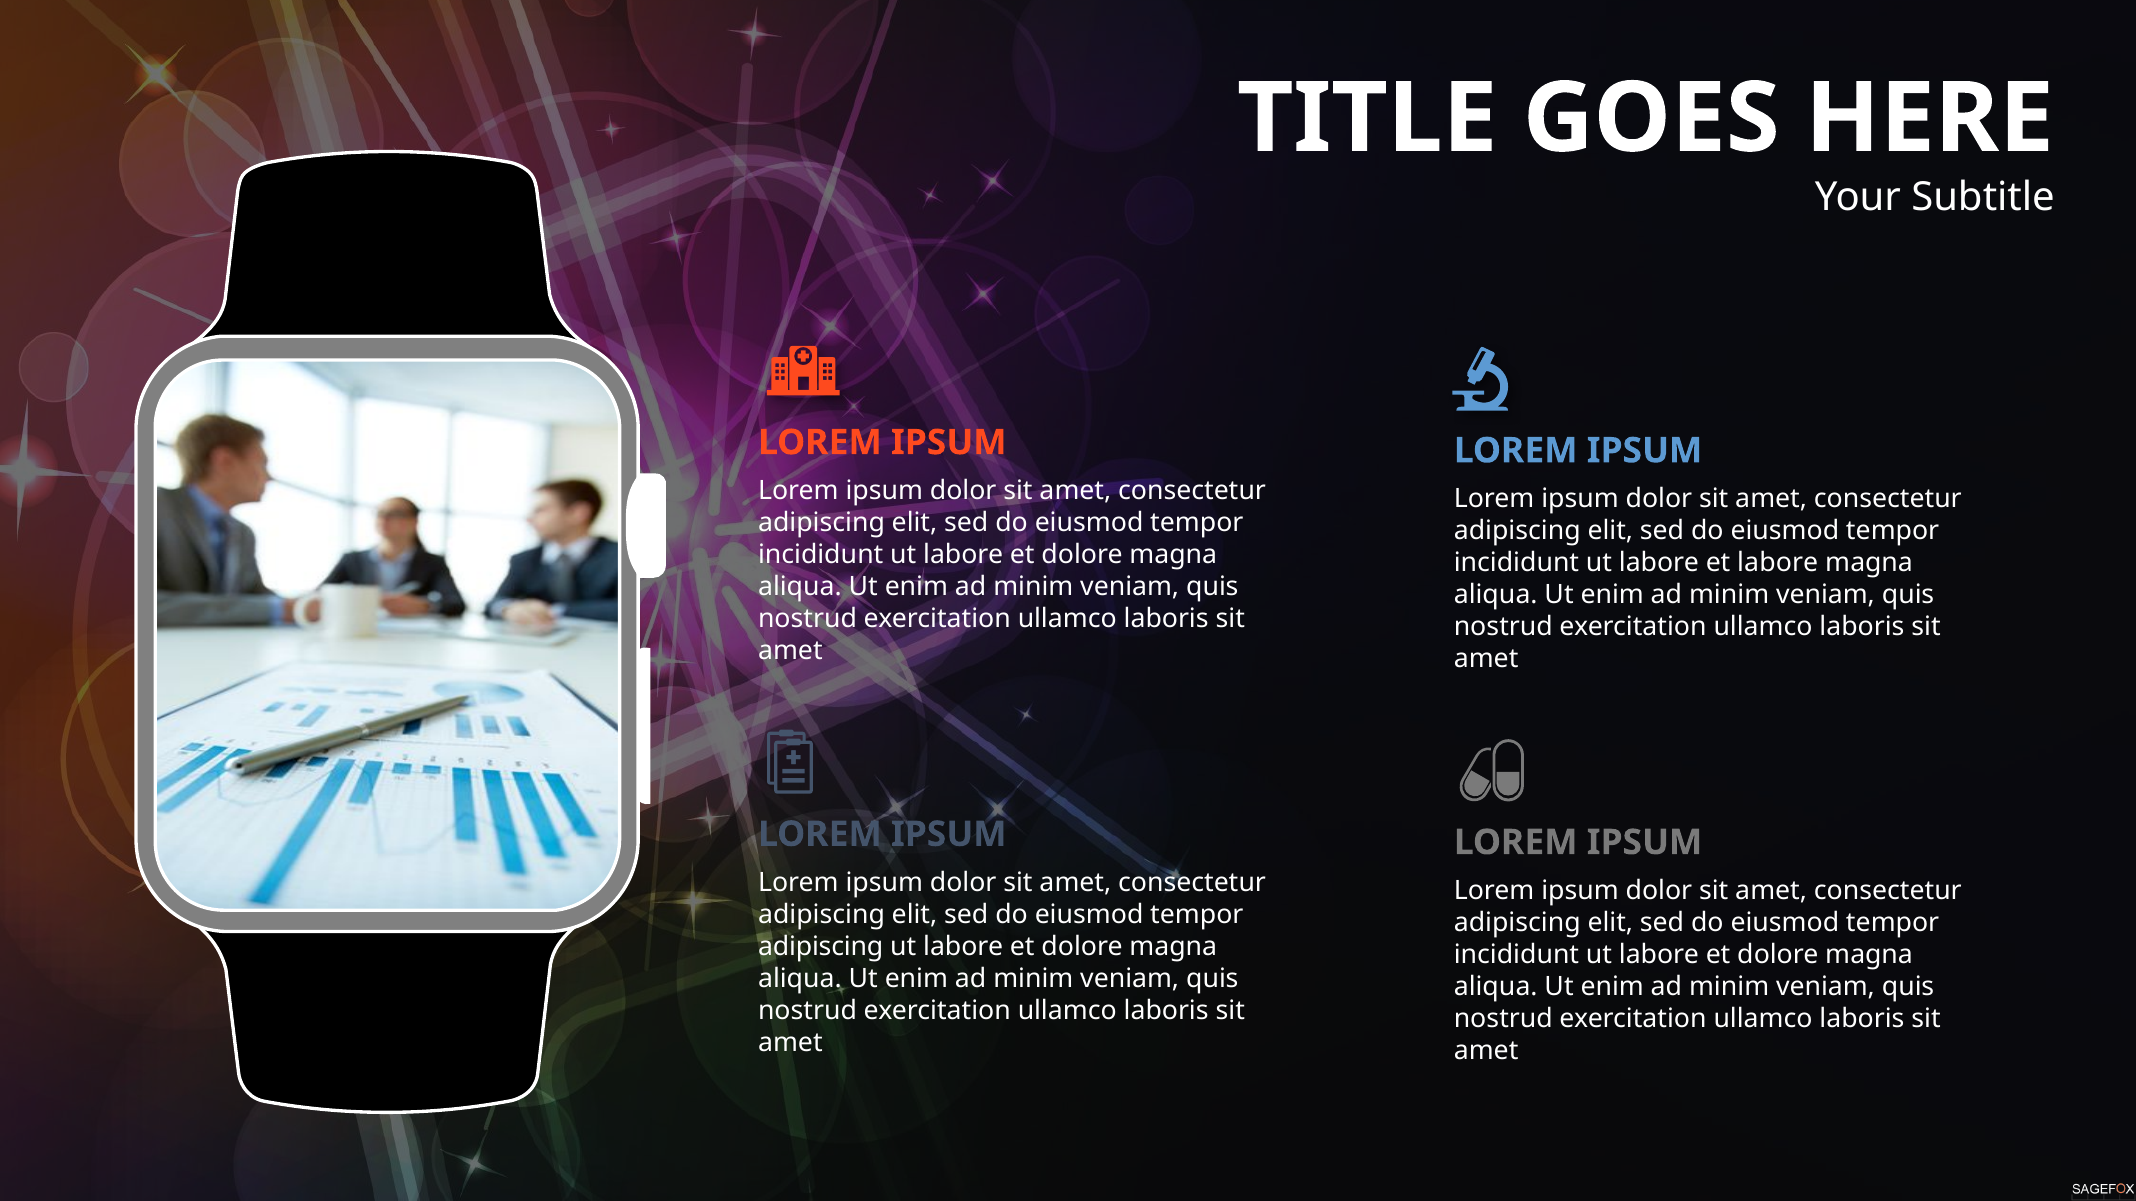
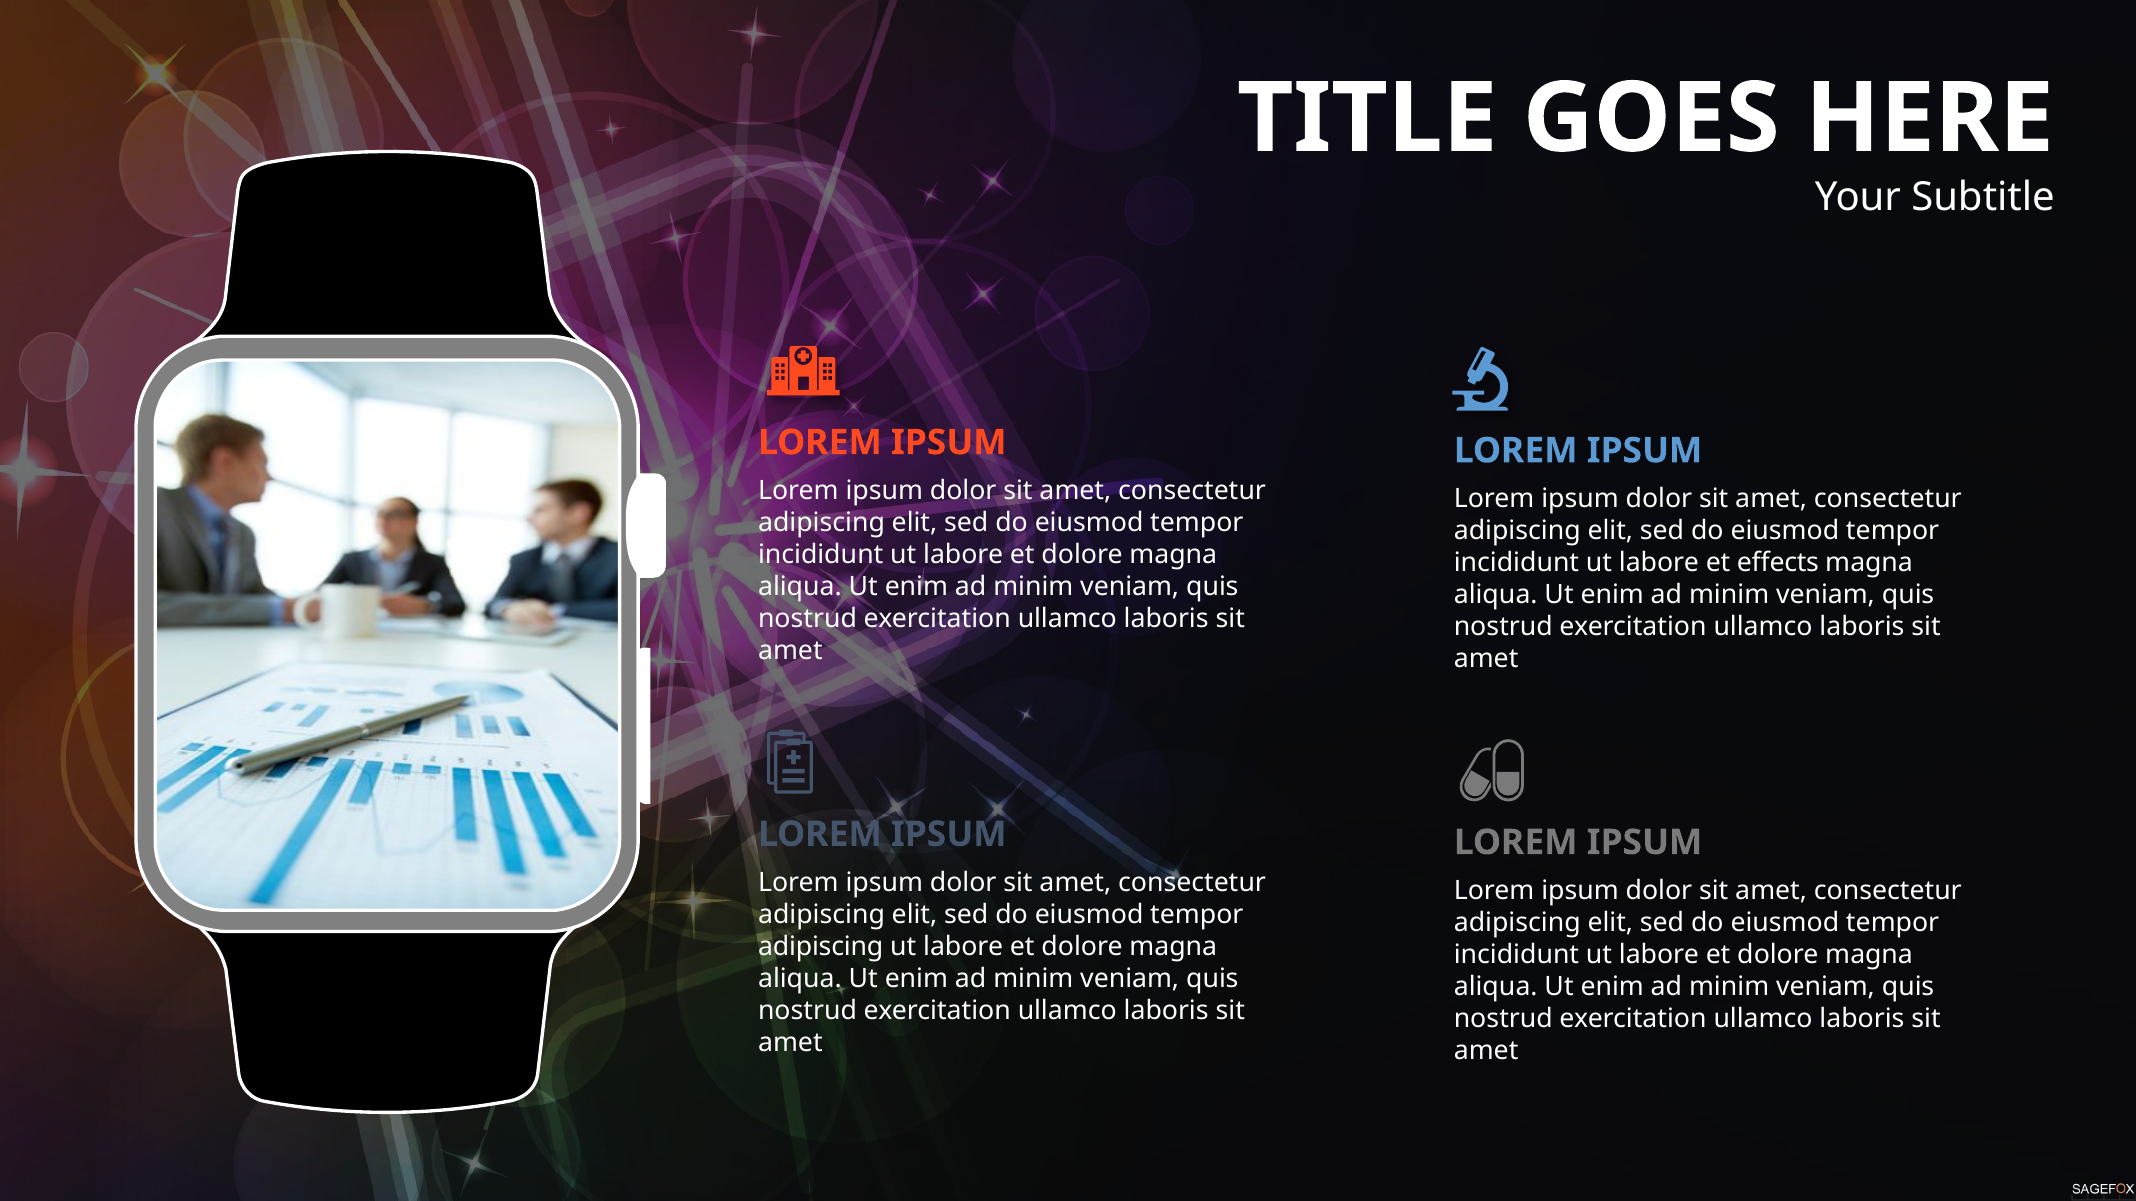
et labore: labore -> effects
